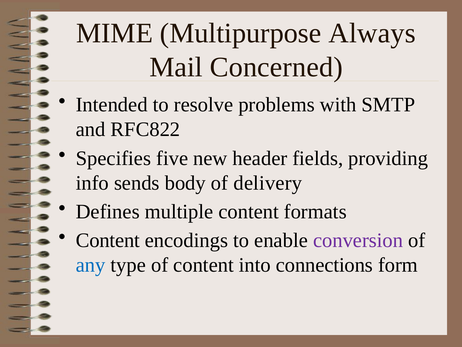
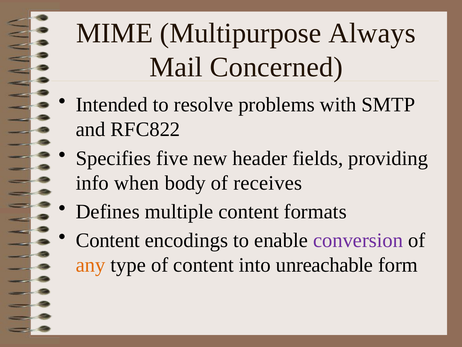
sends: sends -> when
delivery: delivery -> receives
any colour: blue -> orange
connections: connections -> unreachable
